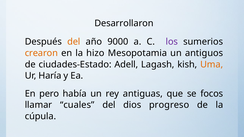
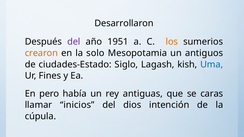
del at (74, 42) colour: orange -> purple
9000: 9000 -> 1951
los colour: purple -> orange
hizo: hizo -> solo
Adell: Adell -> Siglo
Uma colour: orange -> blue
Haría: Haría -> Fines
focos: focos -> caras
cuales: cuales -> inicios
progreso: progreso -> intención
